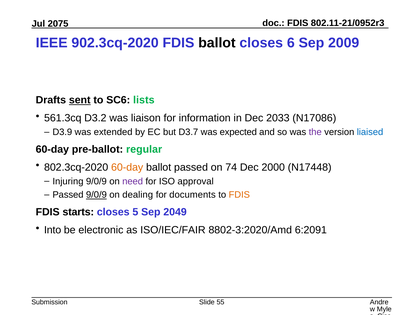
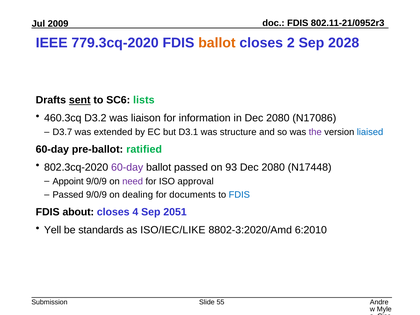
2075: 2075 -> 2009
902.3cq-2020: 902.3cq-2020 -> 779.3cq-2020
ballot at (217, 43) colour: black -> orange
6: 6 -> 2
2009: 2009 -> 2028
561.3cq: 561.3cq -> 460.3cq
in Dec 2033: 2033 -> 2080
D3.9: D3.9 -> D3.7
D3.7: D3.7 -> D3.1
expected: expected -> structure
regular: regular -> ratified
60-day at (127, 167) colour: orange -> purple
74: 74 -> 93
2000 at (273, 167): 2000 -> 2080
Injuring: Injuring -> Appoint
9/0/9 at (96, 195) underline: present -> none
FDIS at (239, 195) colour: orange -> blue
starts: starts -> about
5: 5 -> 4
2049: 2049 -> 2051
Into: Into -> Yell
electronic: electronic -> standards
ISO/IEC/FAIR: ISO/IEC/FAIR -> ISO/IEC/LIKE
6:2091: 6:2091 -> 6:2010
